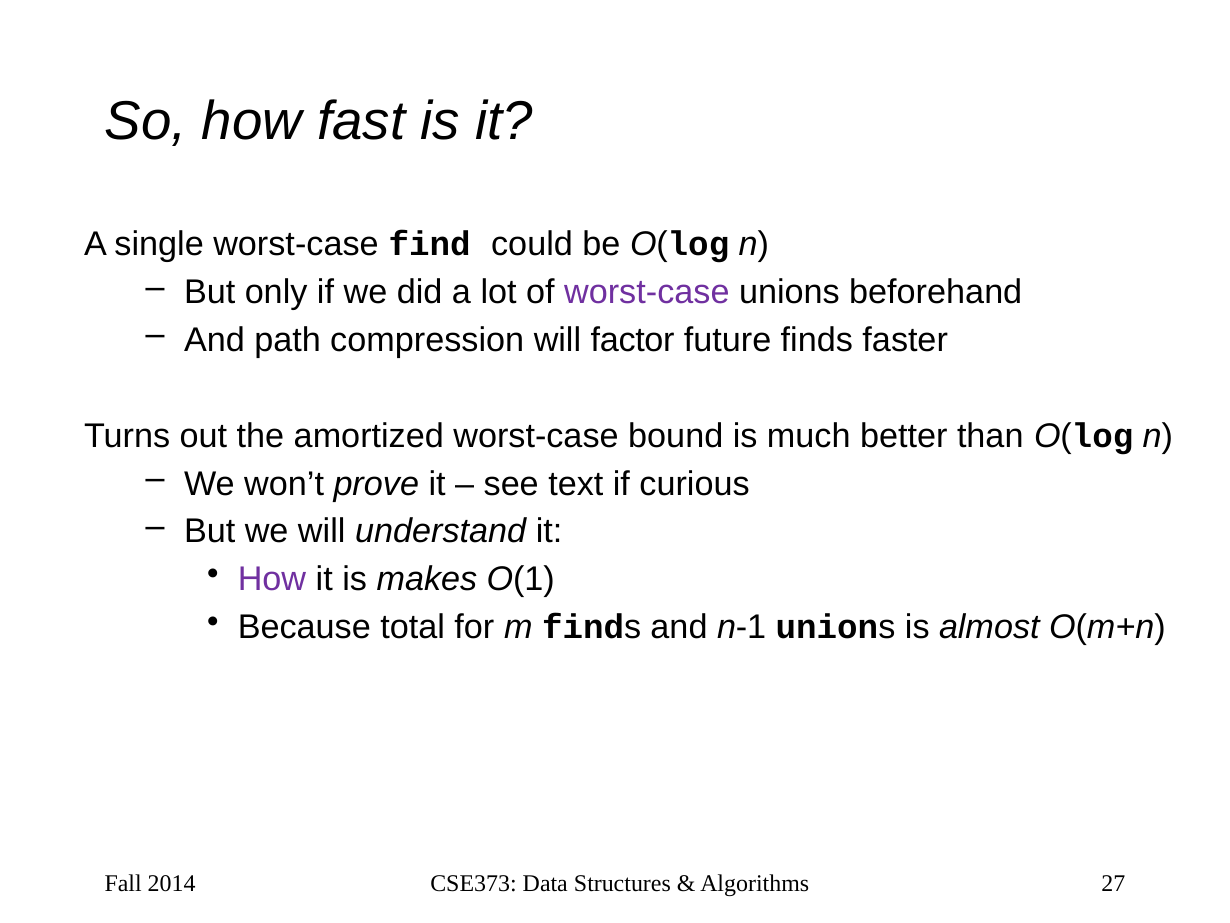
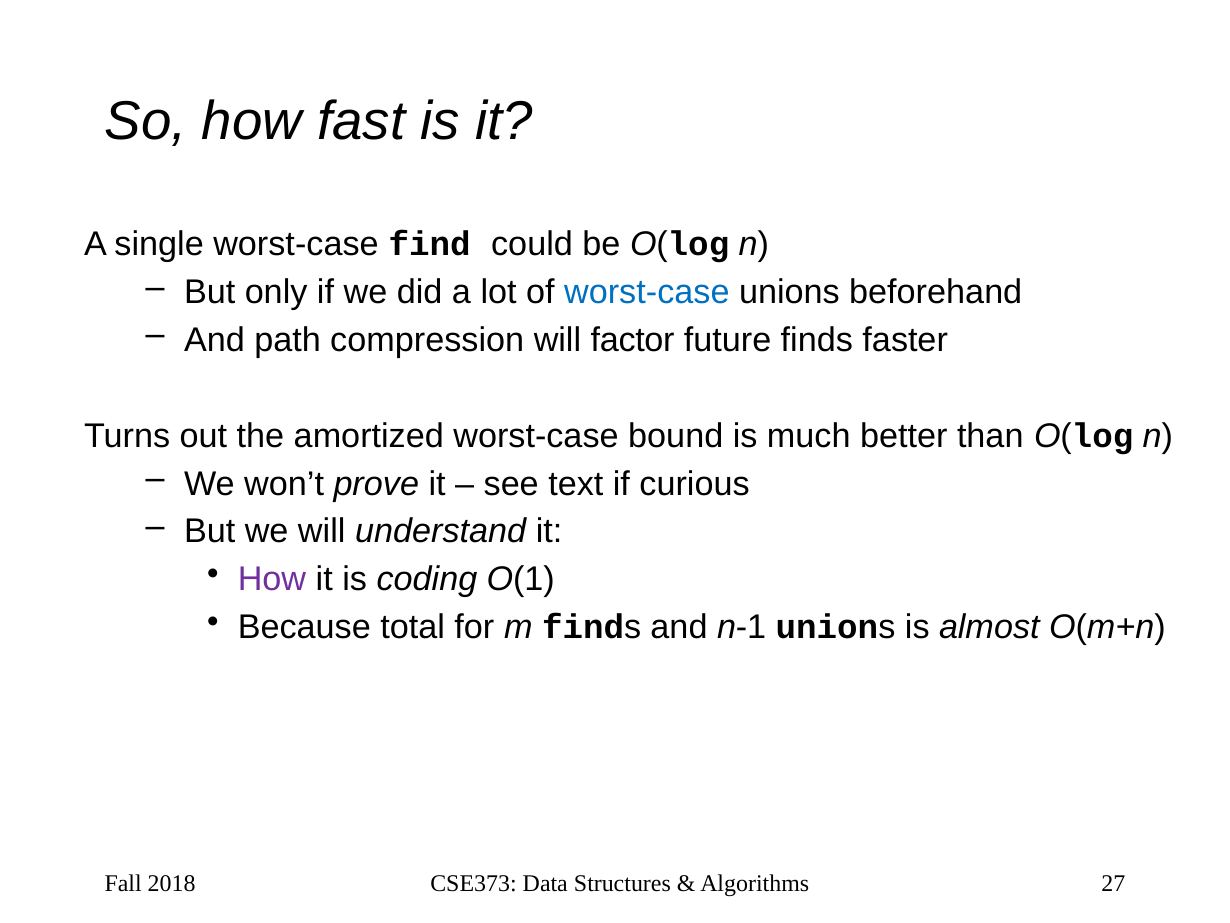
worst-case at (647, 292) colour: purple -> blue
makes: makes -> coding
2014: 2014 -> 2018
